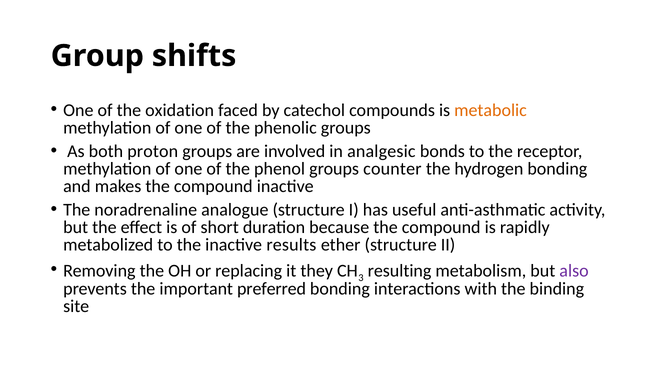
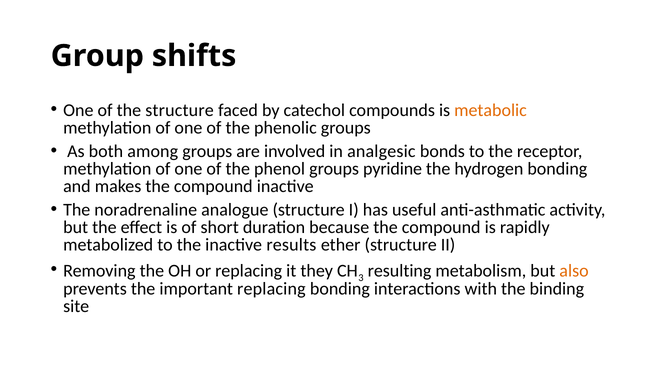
the oxidation: oxidation -> structure
proton: proton -> among
counter: counter -> pyridine
also colour: purple -> orange
important preferred: preferred -> replacing
